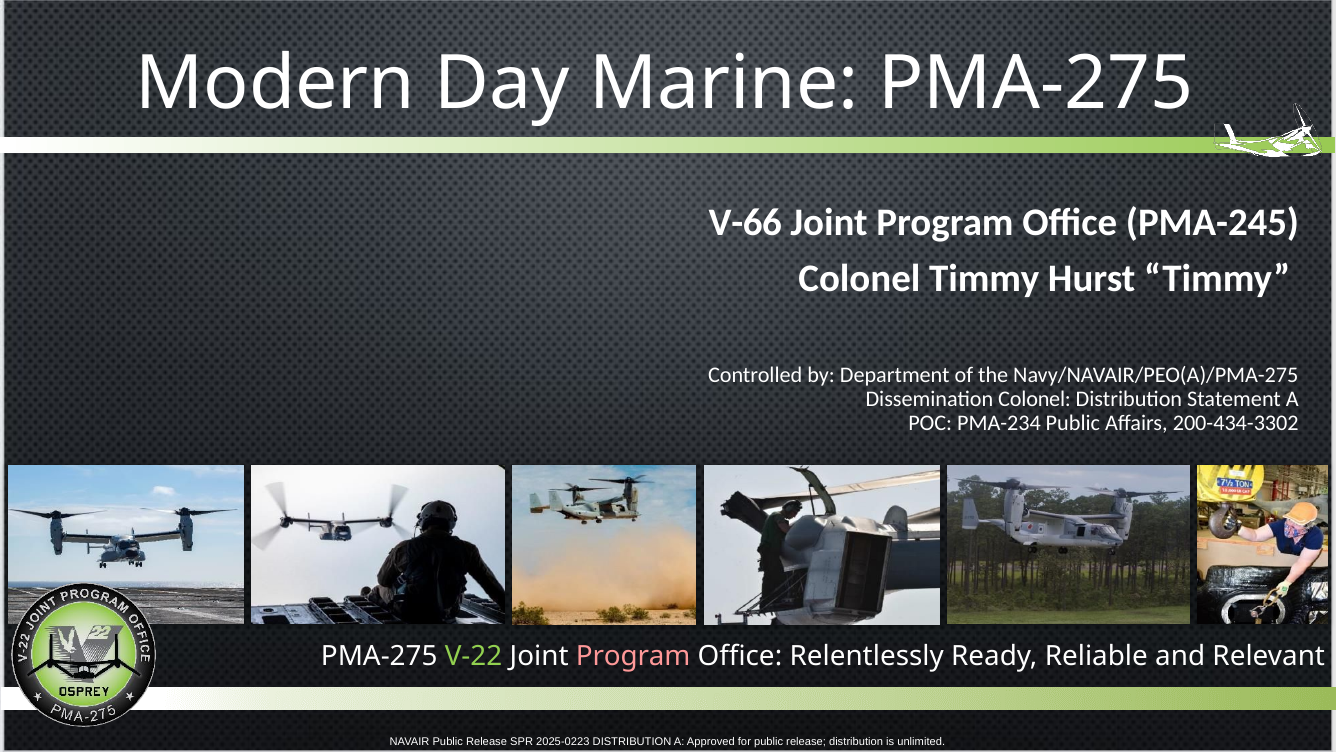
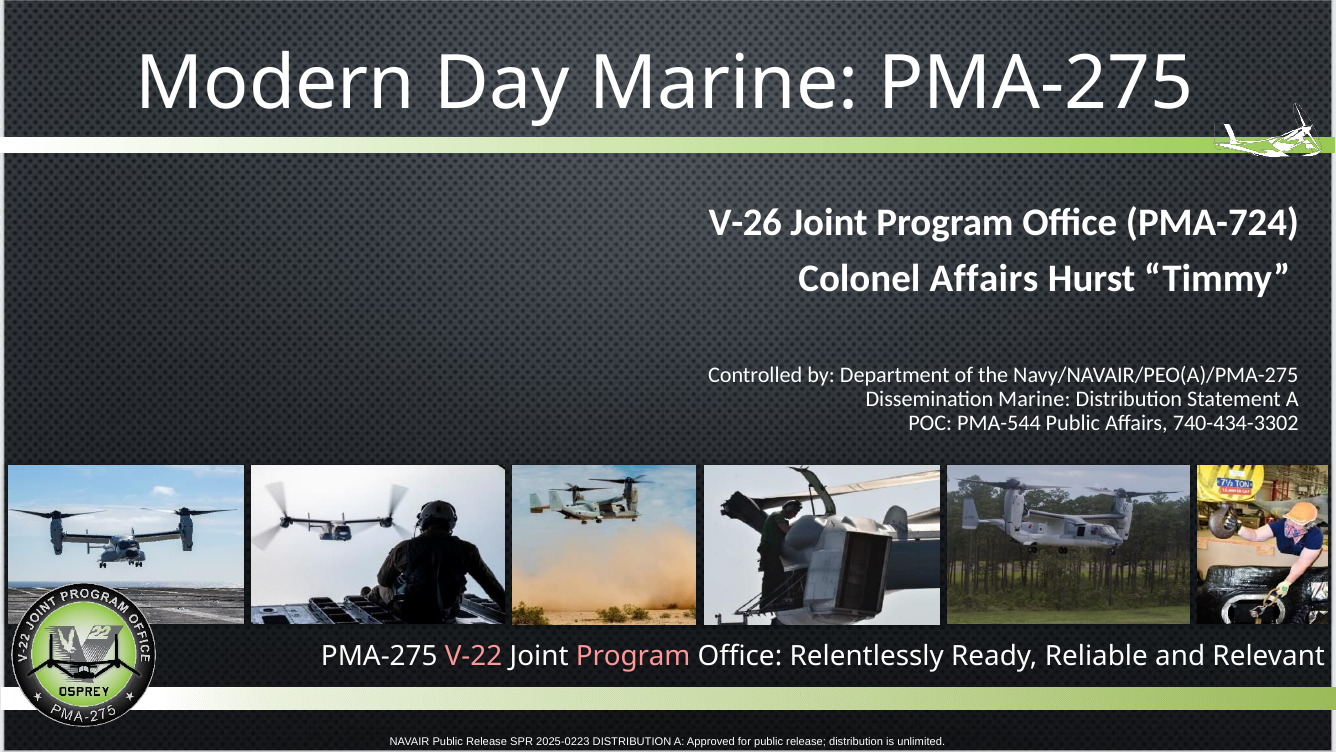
V-66: V-66 -> V-26
PMA-245: PMA-245 -> PMA-724
Colonel Timmy: Timmy -> Affairs
Dissemination Colonel: Colonel -> Marine
PMA-234: PMA-234 -> PMA-544
200-434-3302: 200-434-3302 -> 740-434-3302
V-22 colour: light green -> pink
